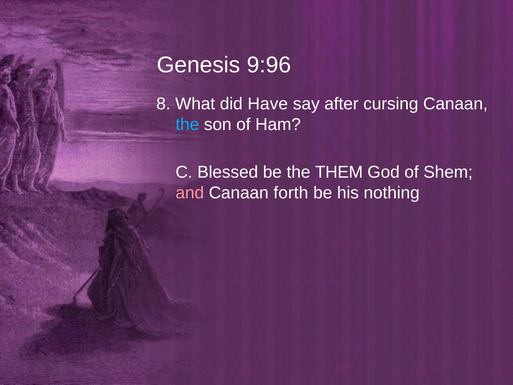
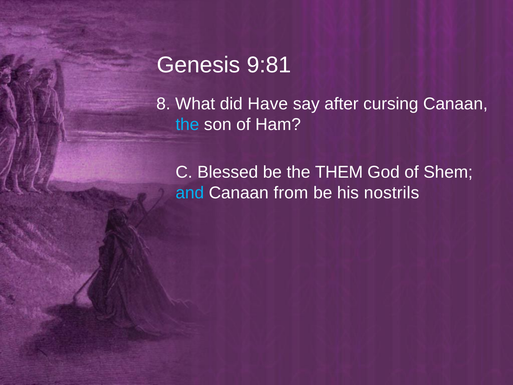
9:96: 9:96 -> 9:81
and colour: pink -> light blue
forth: forth -> from
nothing: nothing -> nostrils
